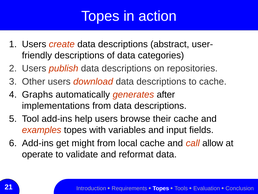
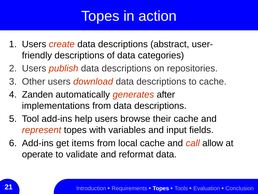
Graphs: Graphs -> Zanden
examples: examples -> represent
might: might -> items
